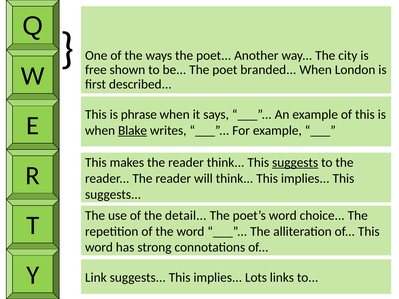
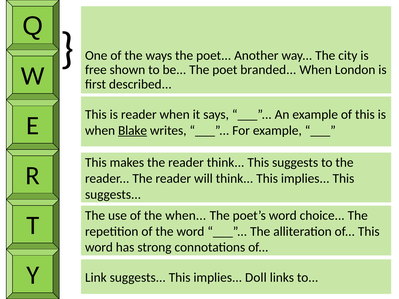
is phrase: phrase -> reader
suggests at (295, 163) underline: present -> none
the detail: detail -> when
Lots: Lots -> Doll
